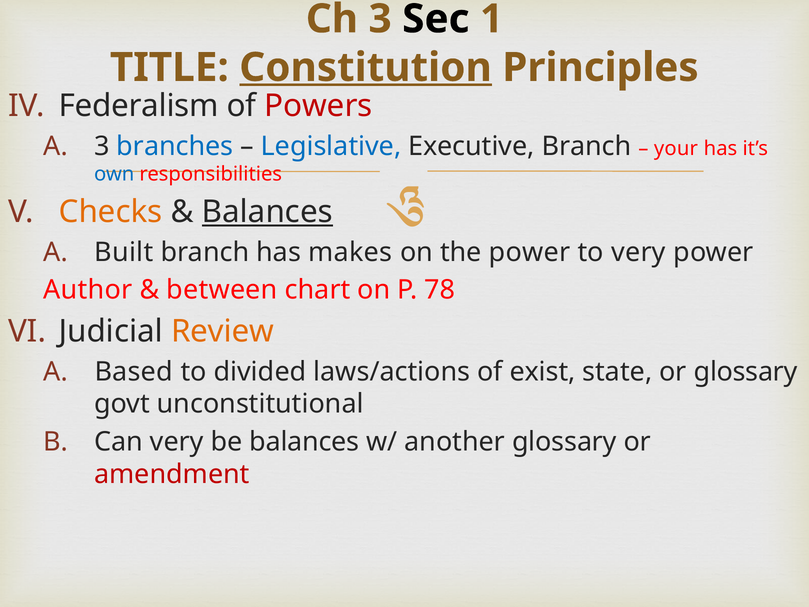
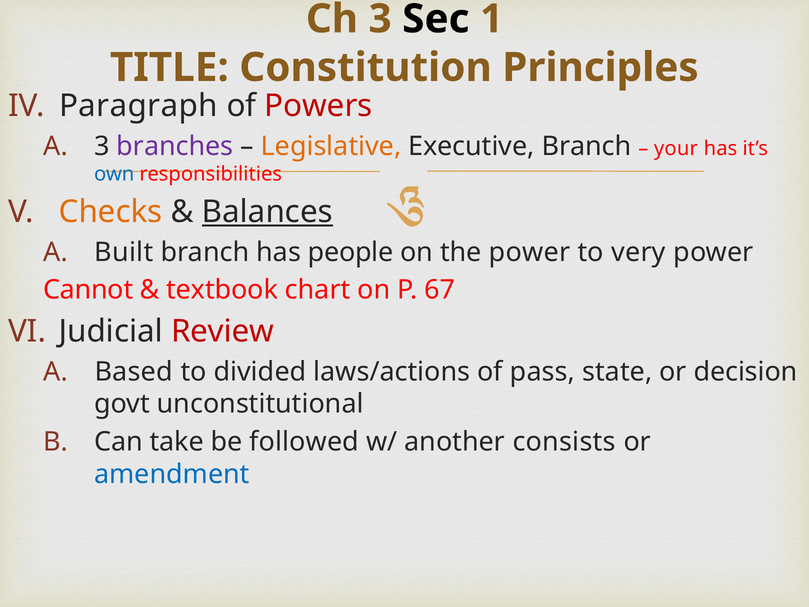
Constitution underline: present -> none
Federalism: Federalism -> Paragraph
branches colour: blue -> purple
Legislative colour: blue -> orange
makes: makes -> people
Author: Author -> Cannot
between: between -> textbook
78: 78 -> 67
Review colour: orange -> red
exist: exist -> pass
or glossary: glossary -> decision
Can very: very -> take
be balances: balances -> followed
another glossary: glossary -> consists
amendment colour: red -> blue
